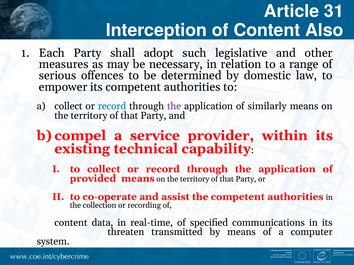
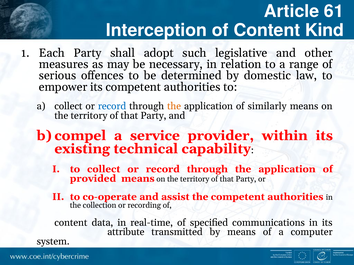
31: 31 -> 61
Also: Also -> Kind
the at (174, 106) colour: purple -> orange
threaten: threaten -> attribute
